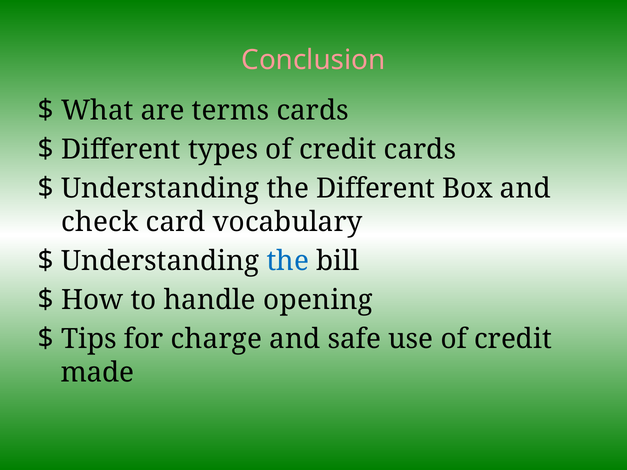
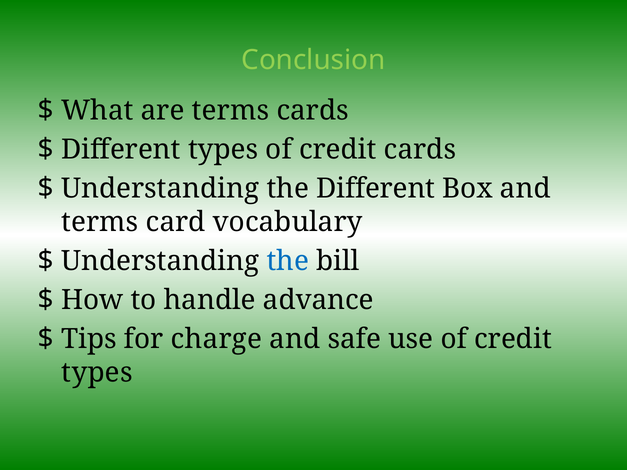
Conclusion colour: pink -> light green
check at (100, 222): check -> terms
opening: opening -> advance
made at (97, 373): made -> types
